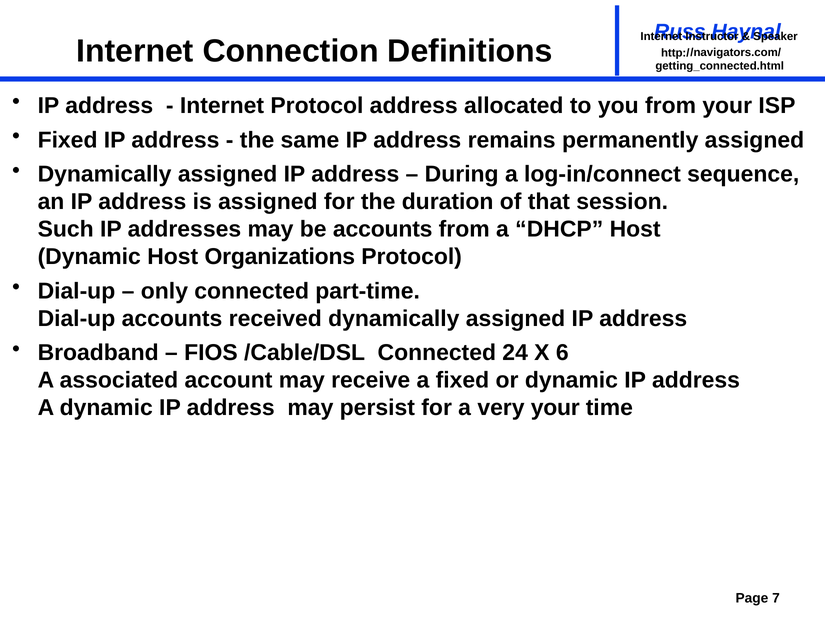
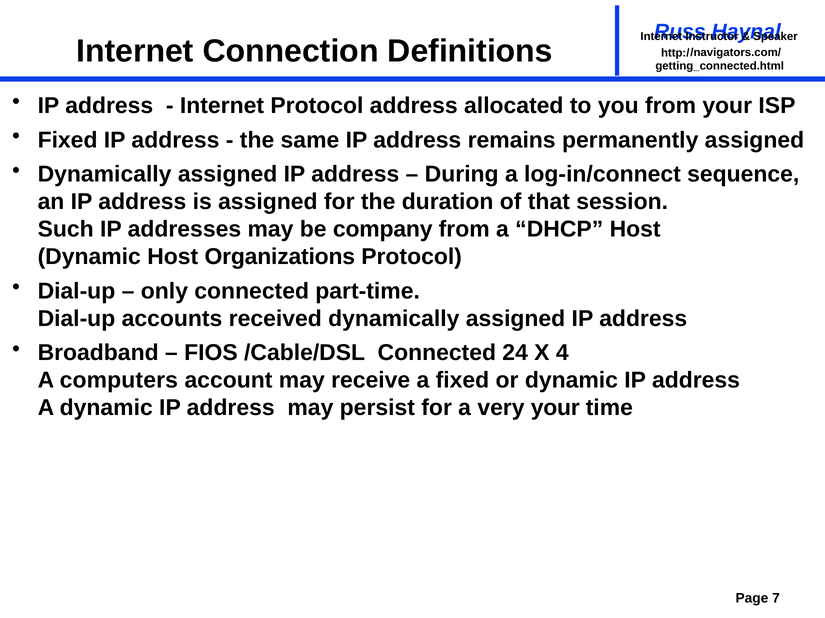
be accounts: accounts -> company
6: 6 -> 4
associated: associated -> computers
